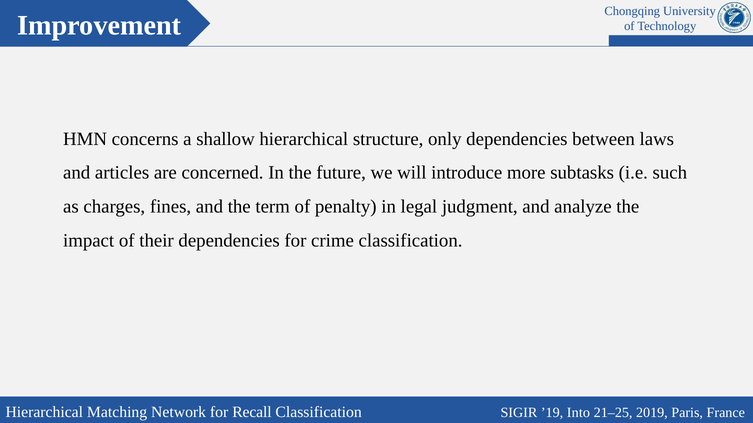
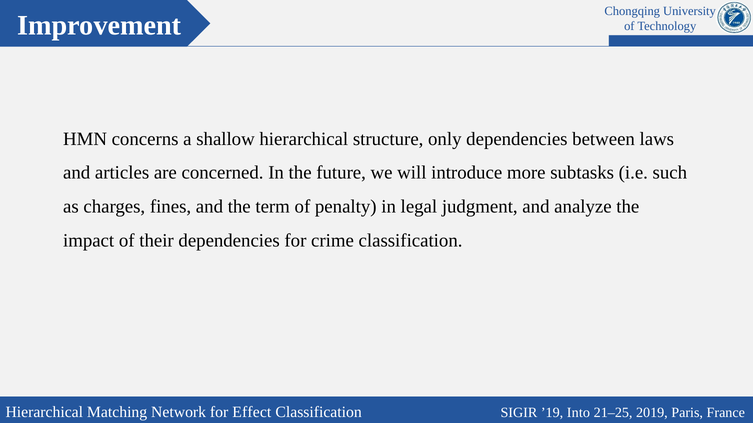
Recall: Recall -> Effect
